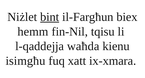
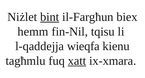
waħda: waħda -> wieqfa
isimgħu: isimgħu -> tagħmlu
xatt underline: none -> present
